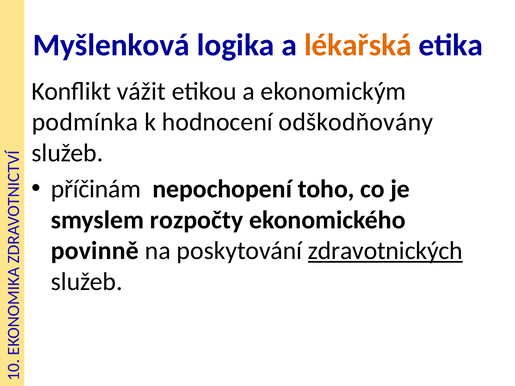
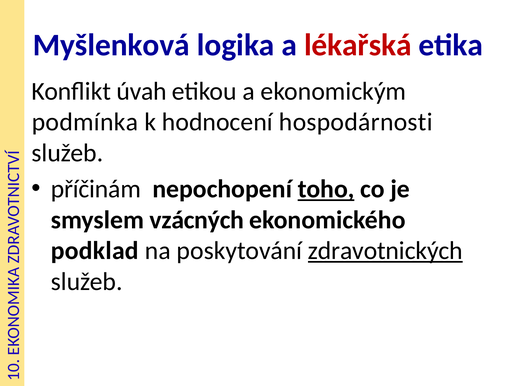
lékařská colour: orange -> red
vážit: vážit -> úvah
odškodňovány: odškodňovány -> hospodárnosti
toho underline: none -> present
rozpočty: rozpočty -> vzácných
povinně: povinně -> podklad
